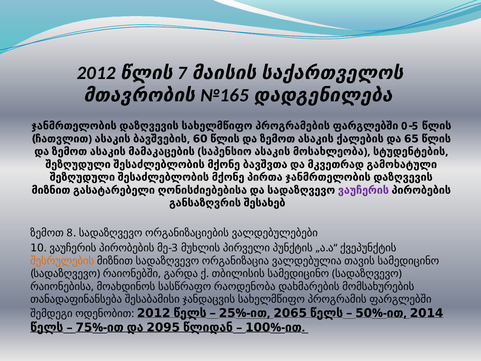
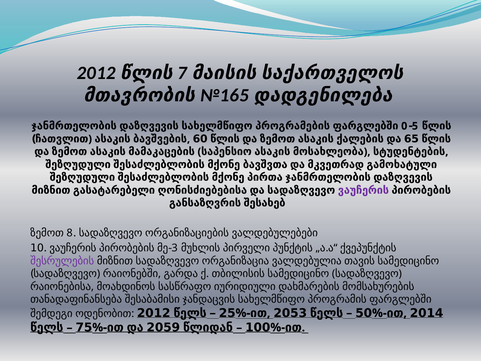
შესრულების colour: orange -> purple
რაოდენობა: რაოდენობა -> იურიდიული
2065: 2065 -> 2053
2095: 2095 -> 2059
